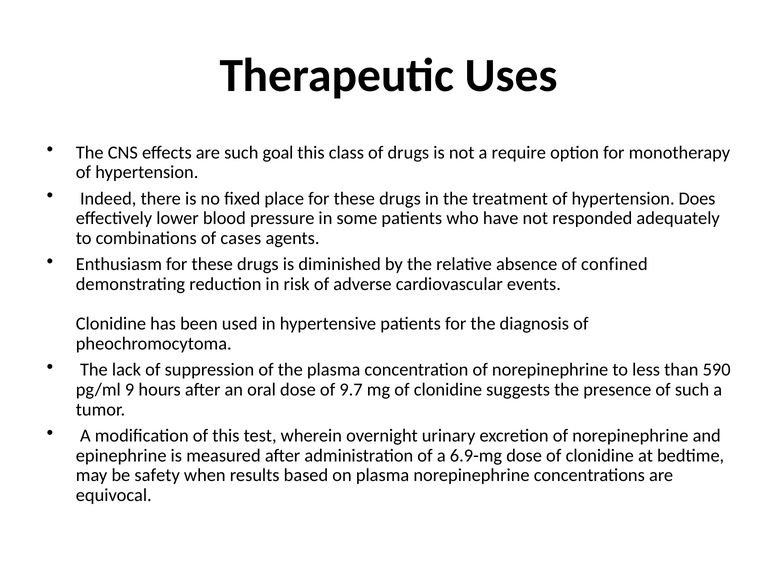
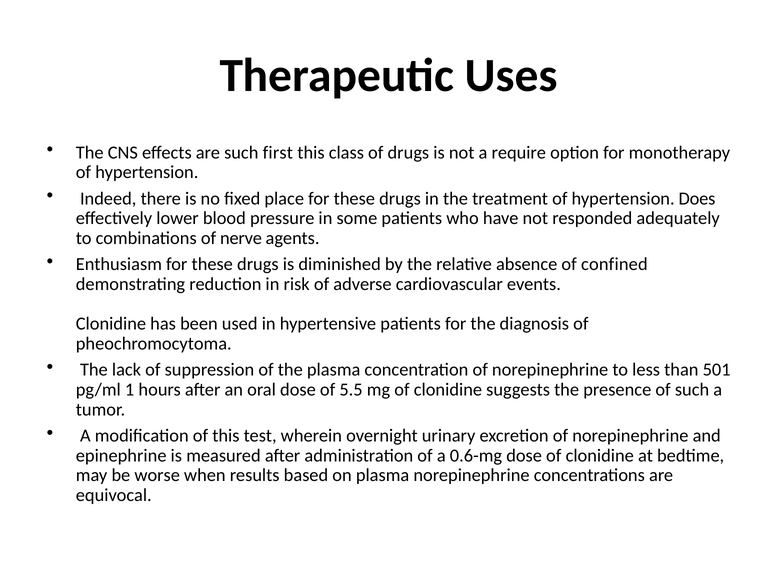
goal: goal -> first
cases: cases -> nerve
590: 590 -> 501
9: 9 -> 1
9.7: 9.7 -> 5.5
6.9-mg: 6.9-mg -> 0.6-mg
safety: safety -> worse
